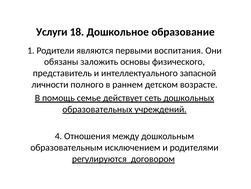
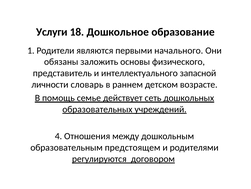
воспитания: воспитания -> начального
полного: полного -> словарь
исключением: исключением -> предстоящем
